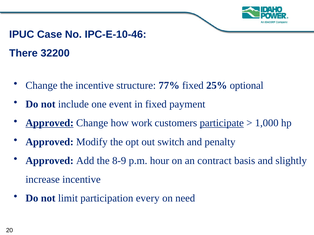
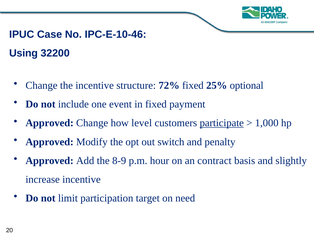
There: There -> Using
77%: 77% -> 72%
Approved at (50, 123) underline: present -> none
work: work -> level
every: every -> target
